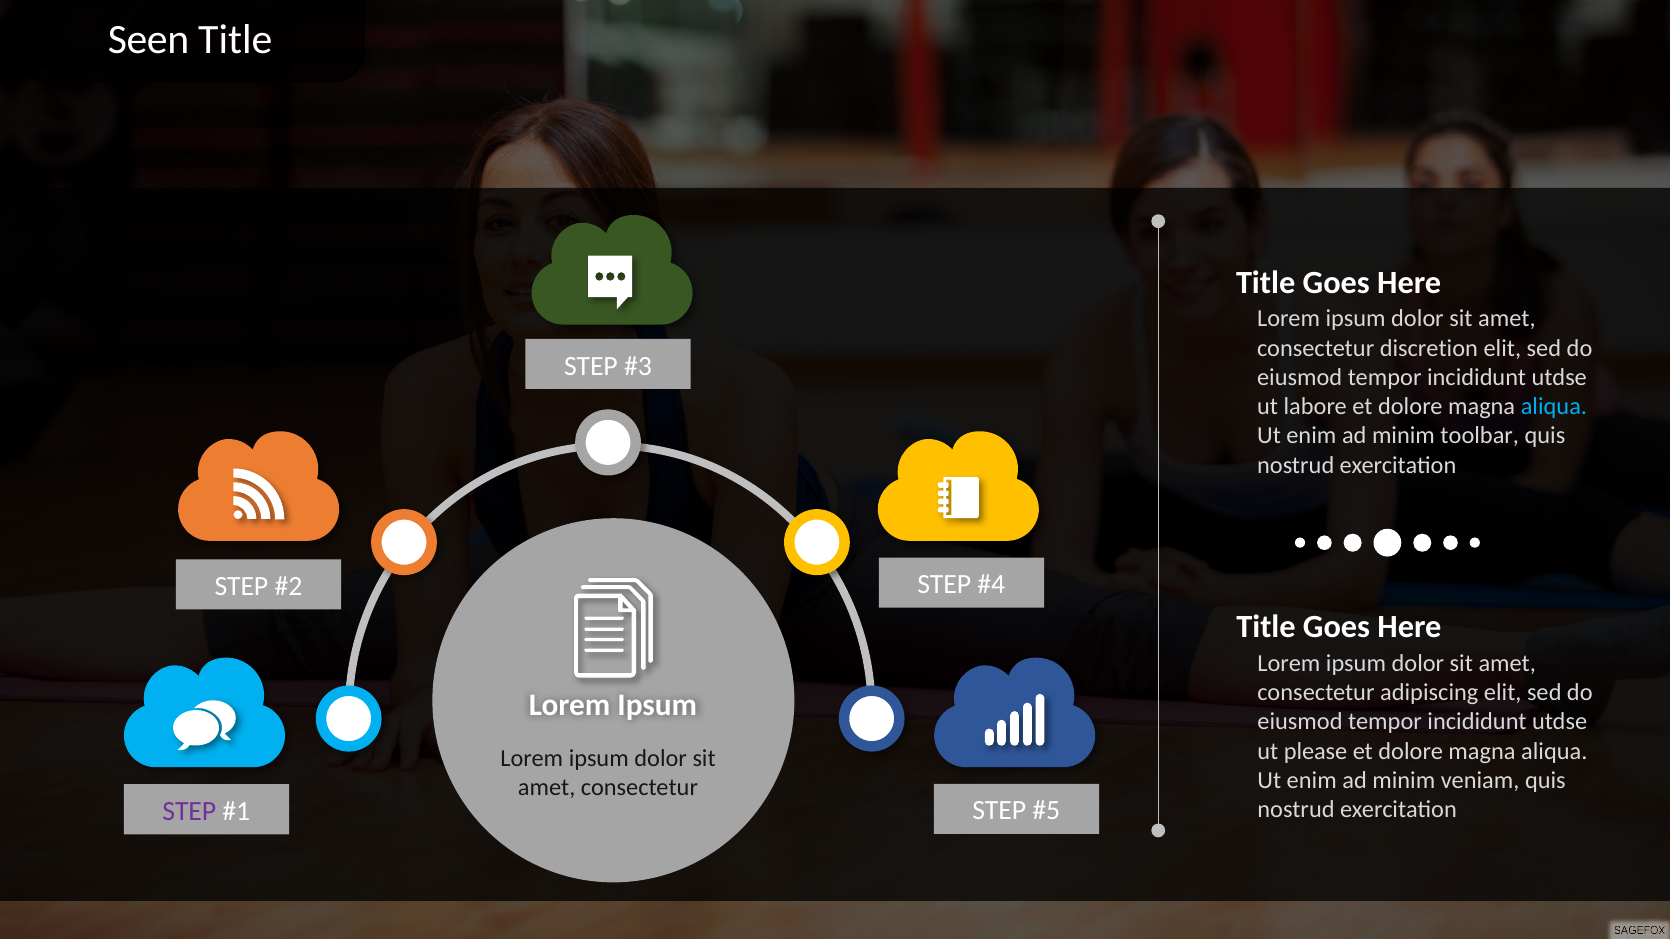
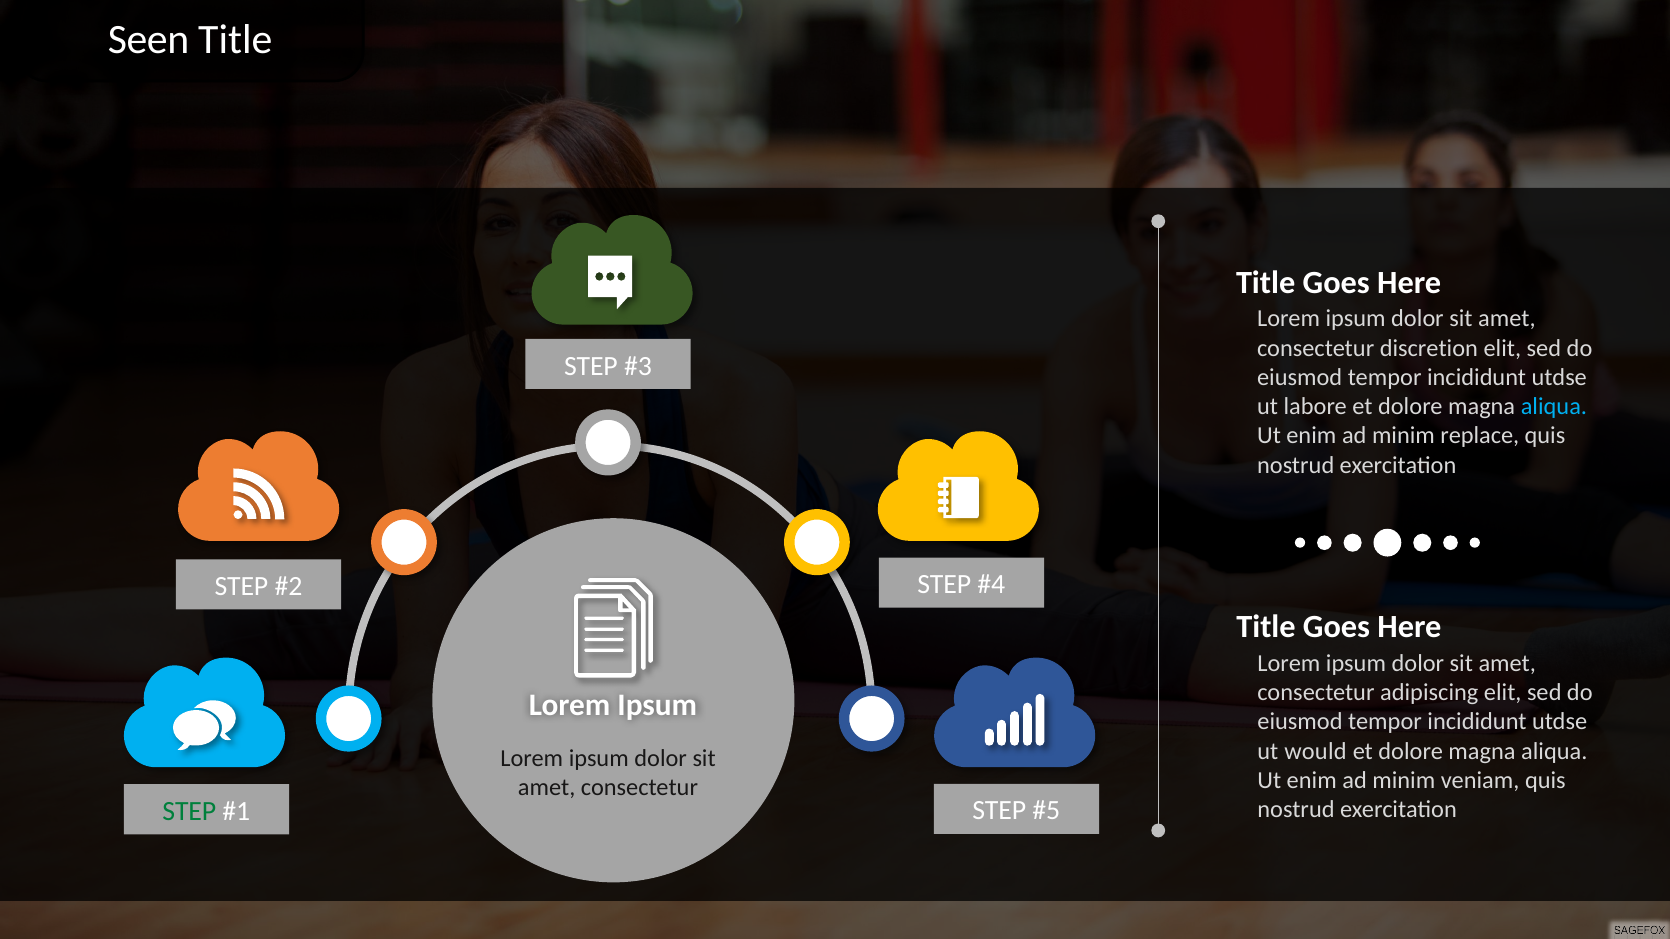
toolbar: toolbar -> replace
please: please -> would
STEP at (189, 811) colour: purple -> green
